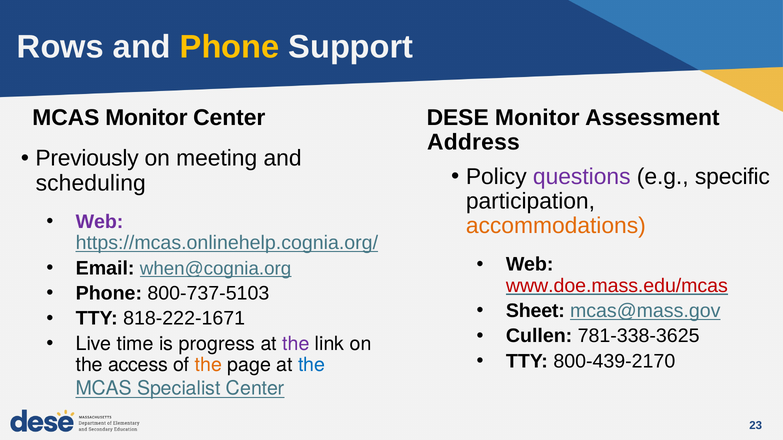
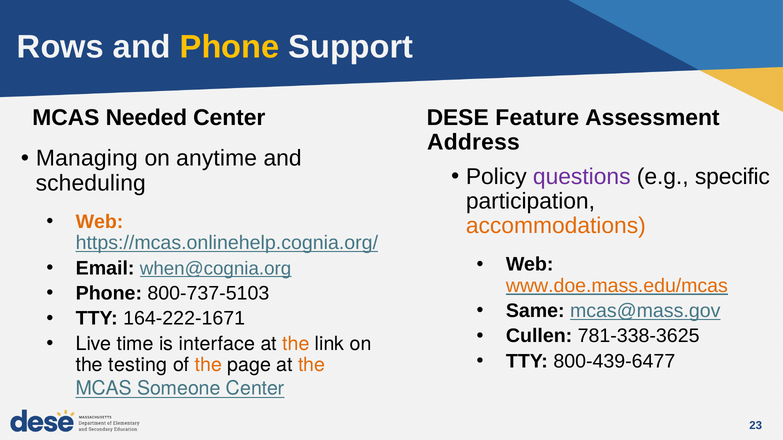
MCAS Monitor: Monitor -> Needed
DESE Monitor: Monitor -> Feature
Previously: Previously -> Managing
meeting: meeting -> anytime
Web at (100, 222) colour: purple -> orange
www.doe.mass.edu/mcas colour: red -> orange
Sheet: Sheet -> Same
818-222-1671: 818-222-1671 -> 164-222-1671
progress: progress -> interface
the at (296, 344) colour: purple -> orange
800-439-2170: 800-439-2170 -> 800-439-6477
access: access -> testing
the at (312, 365) colour: blue -> orange
Specialist: Specialist -> Someone
